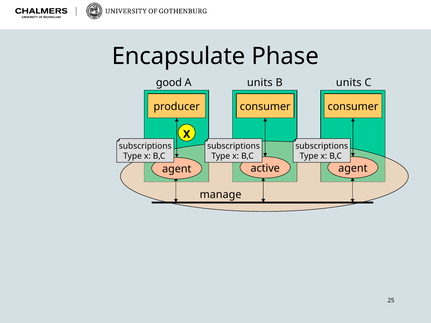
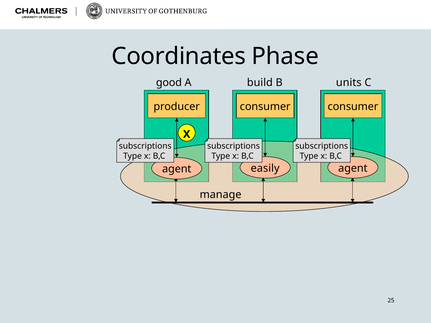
Encapsulate: Encapsulate -> Coordinates
A units: units -> build
active: active -> easily
